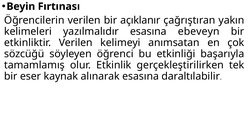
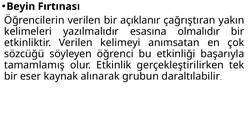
ebeveyn: ebeveyn -> olmalıdır
alınarak esasına: esasına -> grubun
